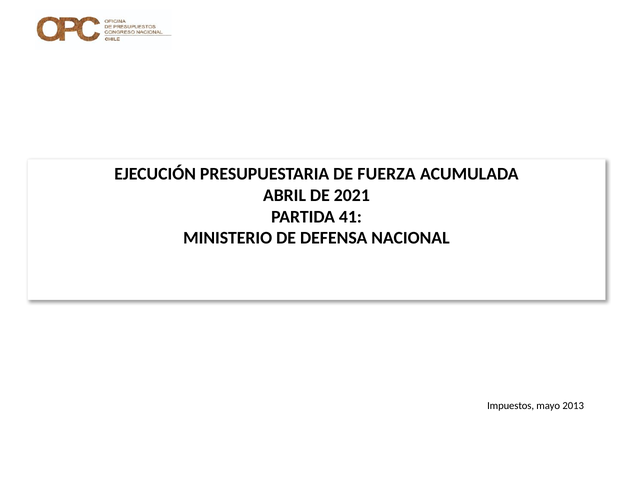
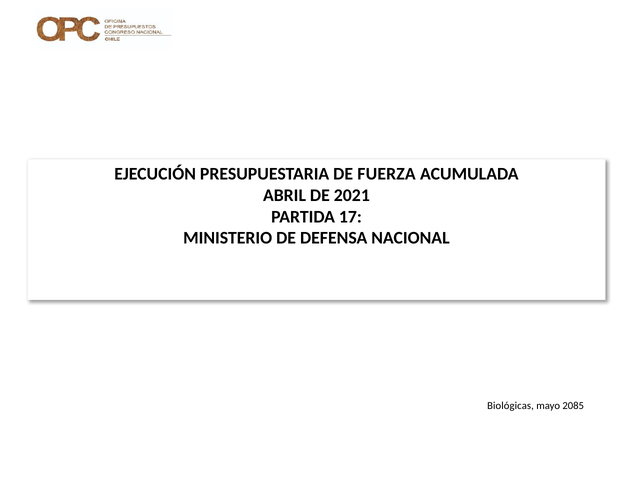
41: 41 -> 17
Impuestos: Impuestos -> Biológicas
2013: 2013 -> 2085
